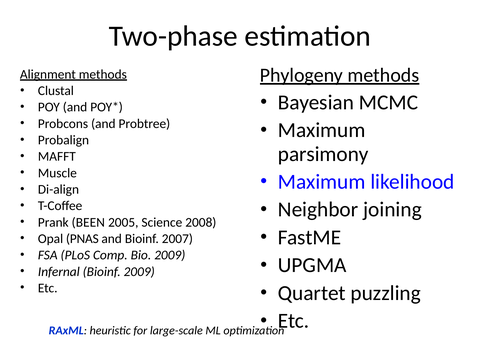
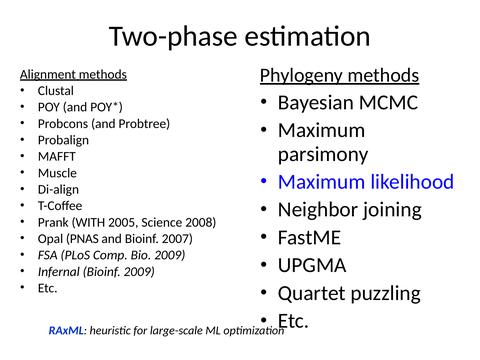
BEEN: BEEN -> WITH
